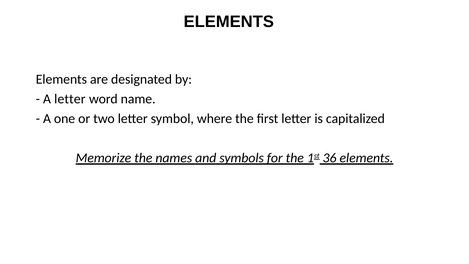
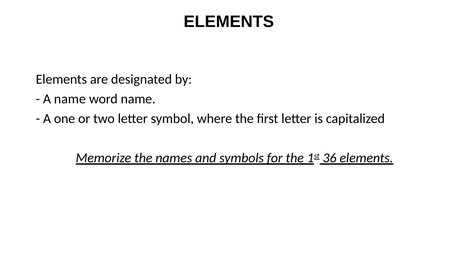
A letter: letter -> name
